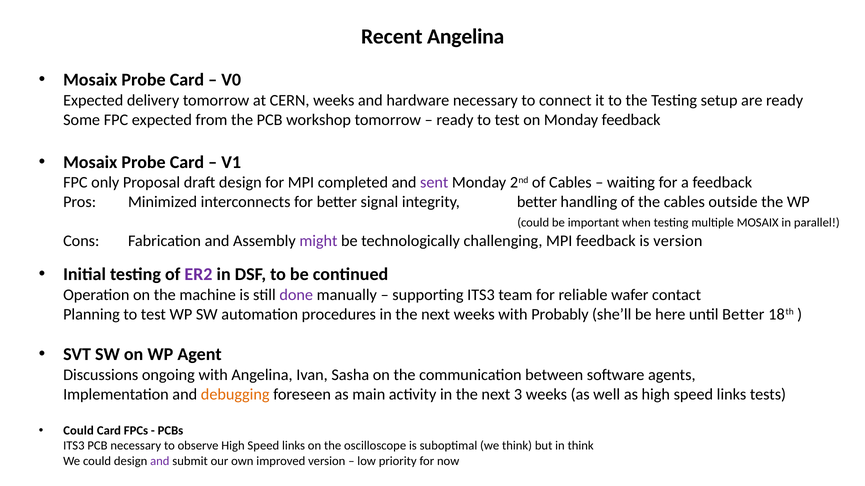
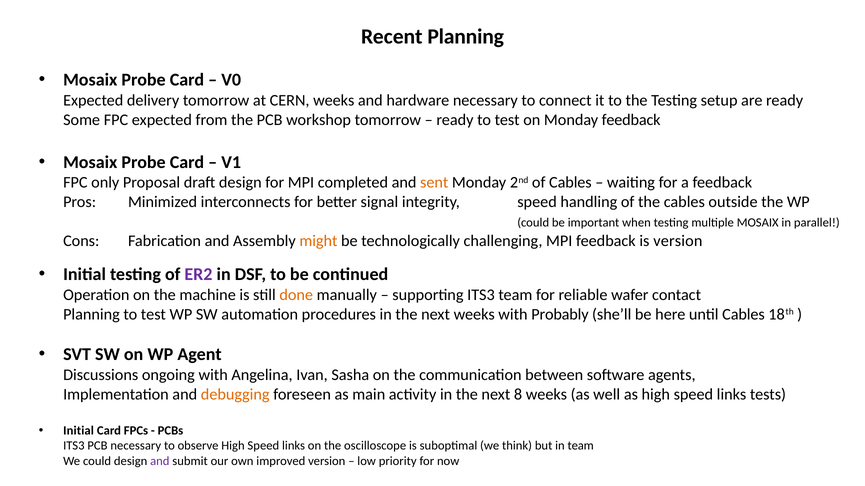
Recent Angelina: Angelina -> Planning
sent colour: purple -> orange
integrity better: better -> speed
might colour: purple -> orange
done colour: purple -> orange
until Better: Better -> Cables
3: 3 -> 8
Could at (79, 431): Could -> Initial
in think: think -> team
